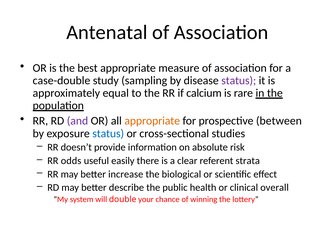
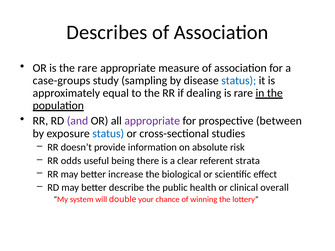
Antenatal: Antenatal -> Describes
the best: best -> rare
case-double: case-double -> case-groups
status at (239, 81) colour: purple -> blue
calcium: calcium -> dealing
appropriate at (152, 121) colour: orange -> purple
easily: easily -> being
